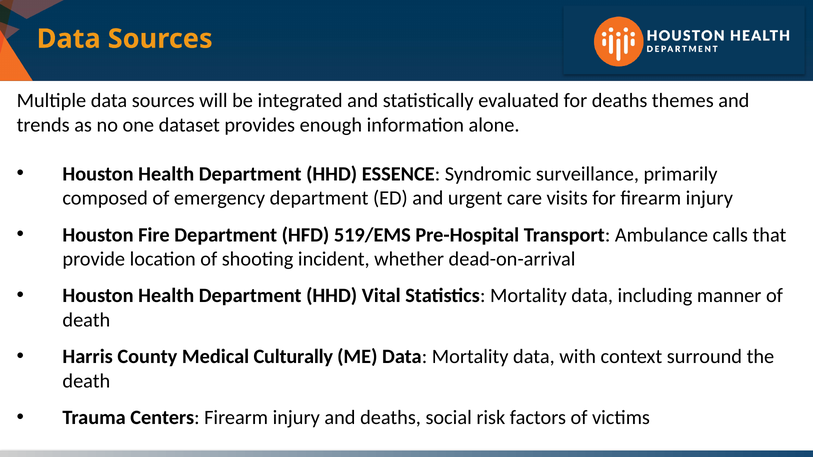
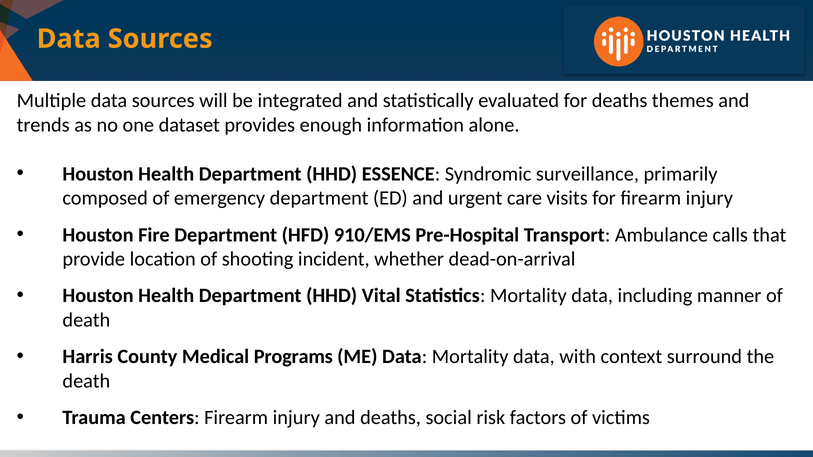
519/EMS: 519/EMS -> 910/EMS
Culturally: Culturally -> Programs
